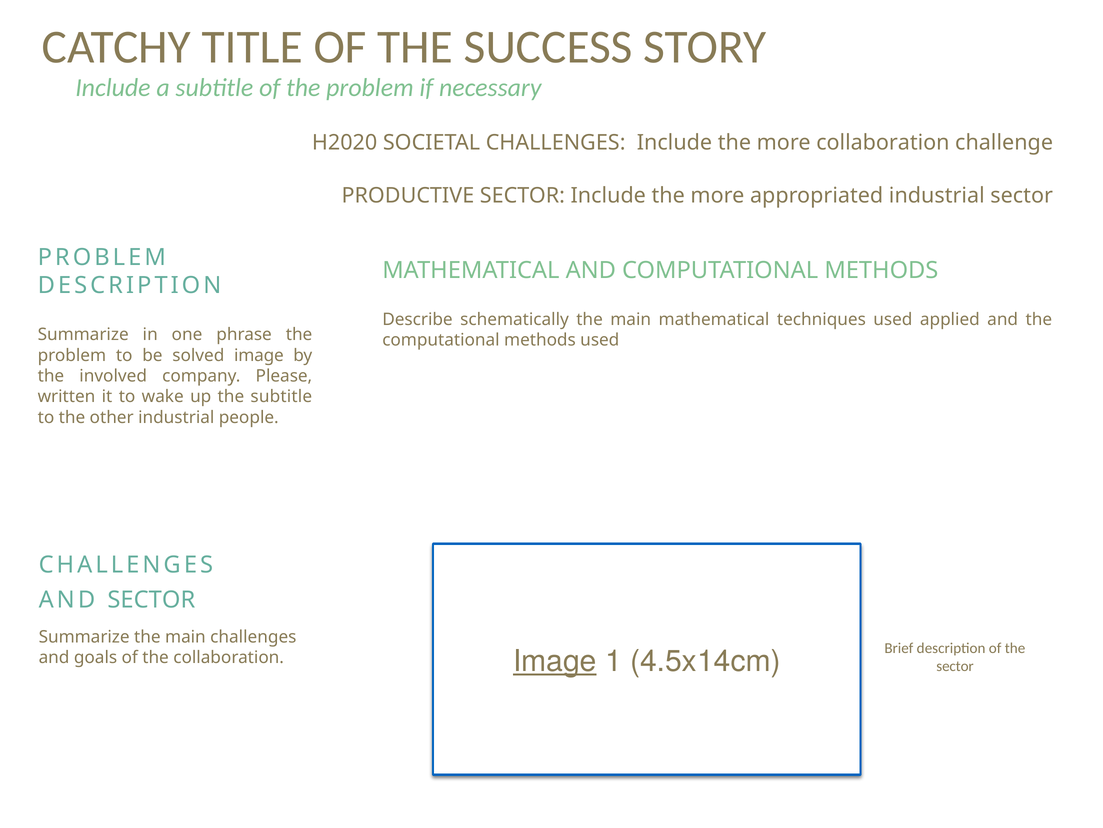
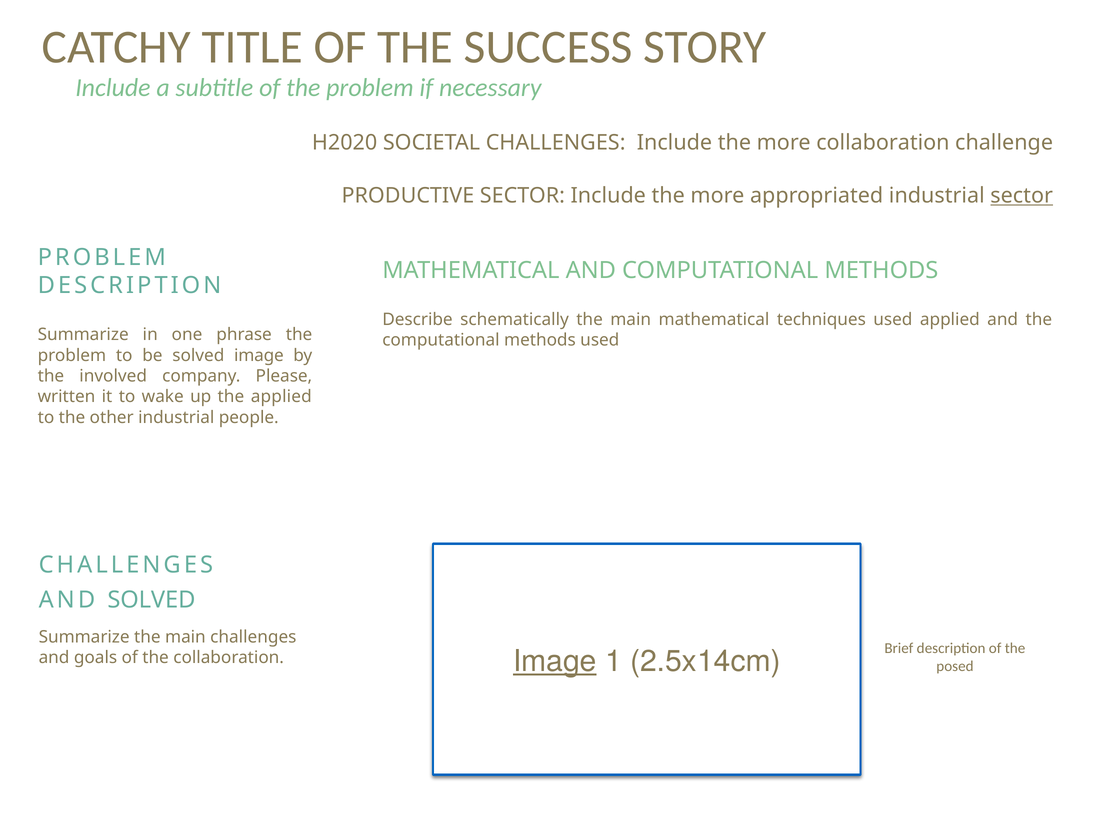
sector at (1022, 196) underline: none -> present
the subtitle: subtitle -> applied
AND SECTOR: SECTOR -> SOLVED
4.5x14cm: 4.5x14cm -> 2.5x14cm
sector at (955, 666): sector -> posed
